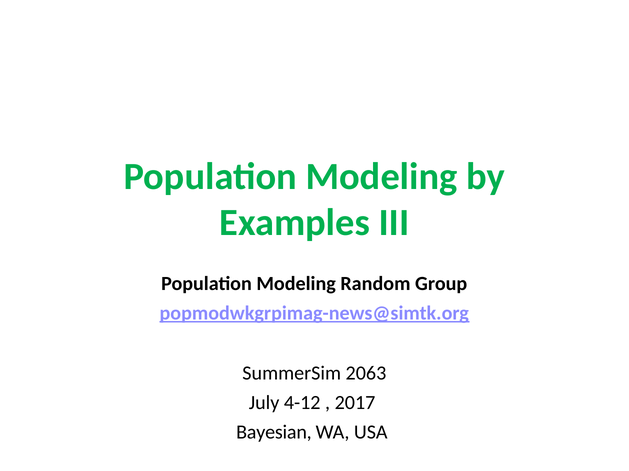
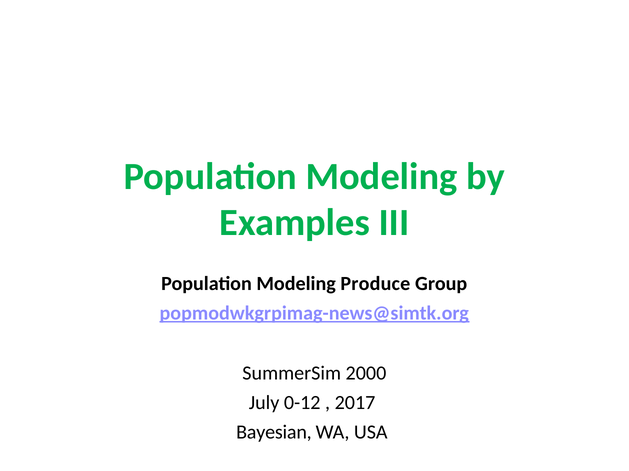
Random: Random -> Produce
2063: 2063 -> 2000
4-12: 4-12 -> 0-12
